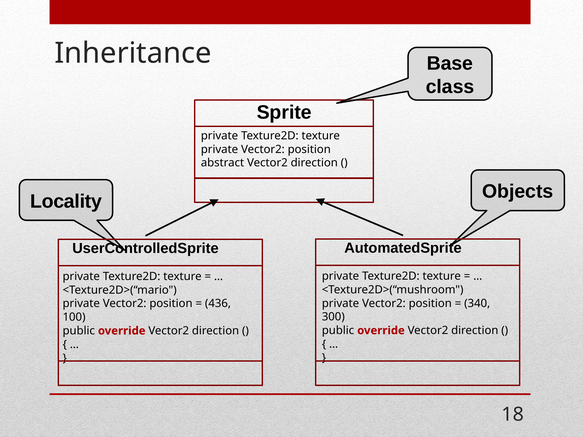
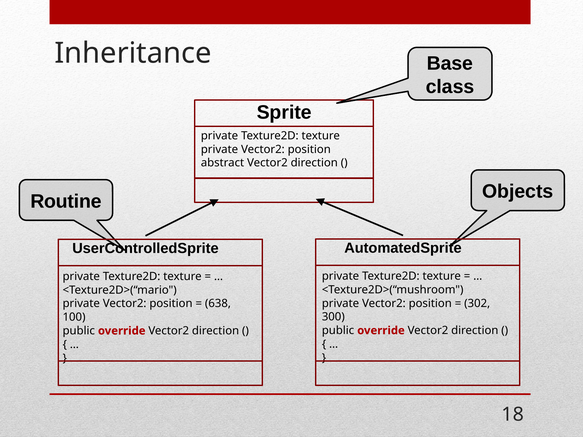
Locality: Locality -> Routine
340: 340 -> 302
436: 436 -> 638
